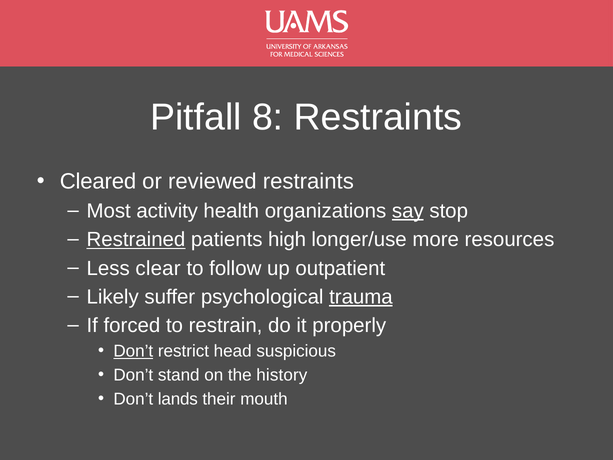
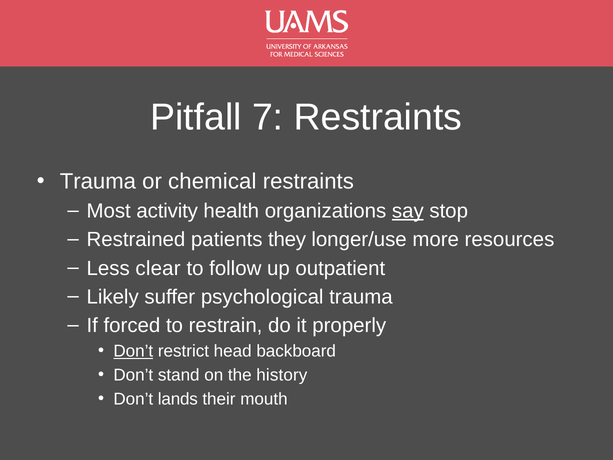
8: 8 -> 7
Cleared at (98, 181): Cleared -> Trauma
reviewed: reviewed -> chemical
Restrained underline: present -> none
high: high -> they
trauma at (361, 297) underline: present -> none
suspicious: suspicious -> backboard
